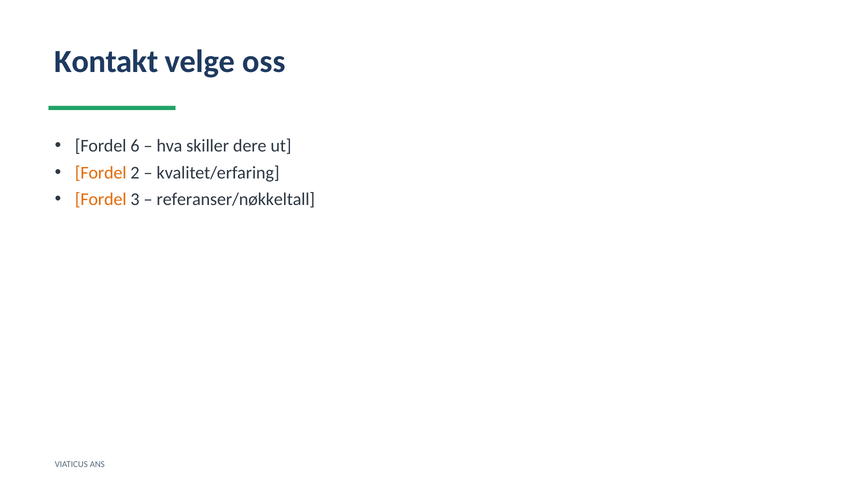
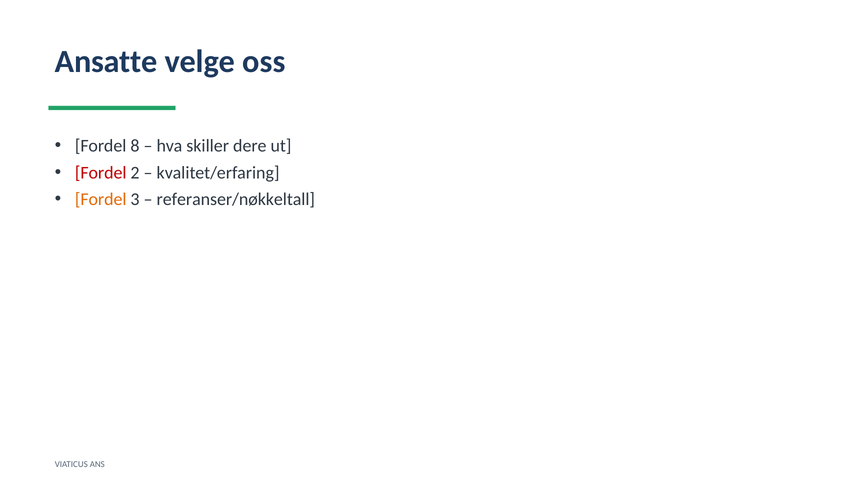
Kontakt: Kontakt -> Ansatte
6: 6 -> 8
Fordel at (101, 173) colour: orange -> red
